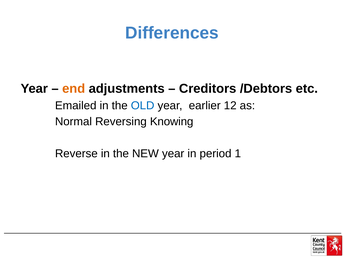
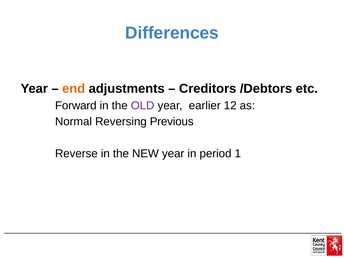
Emailed: Emailed -> Forward
OLD colour: blue -> purple
Knowing: Knowing -> Previous
